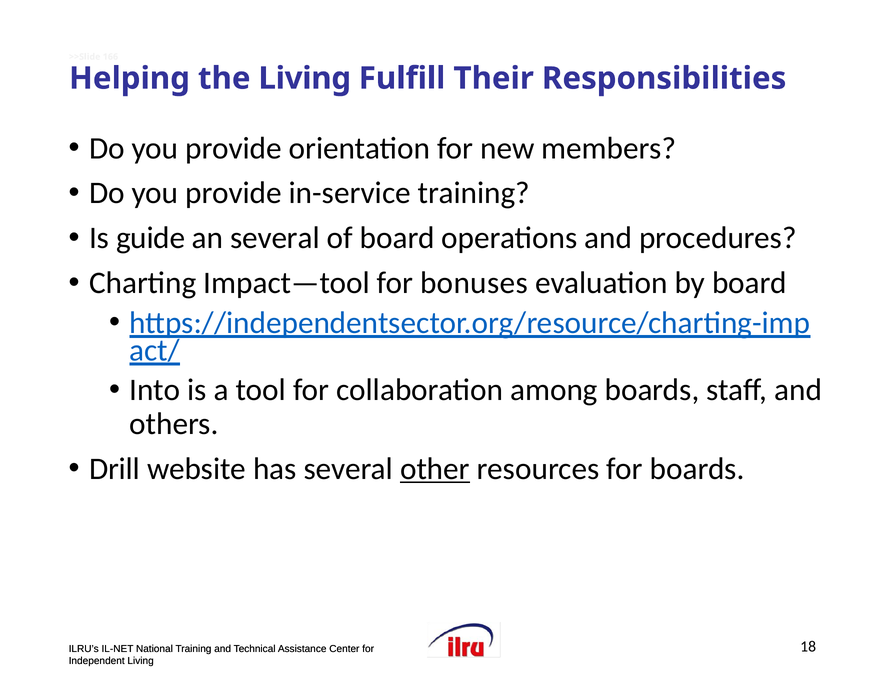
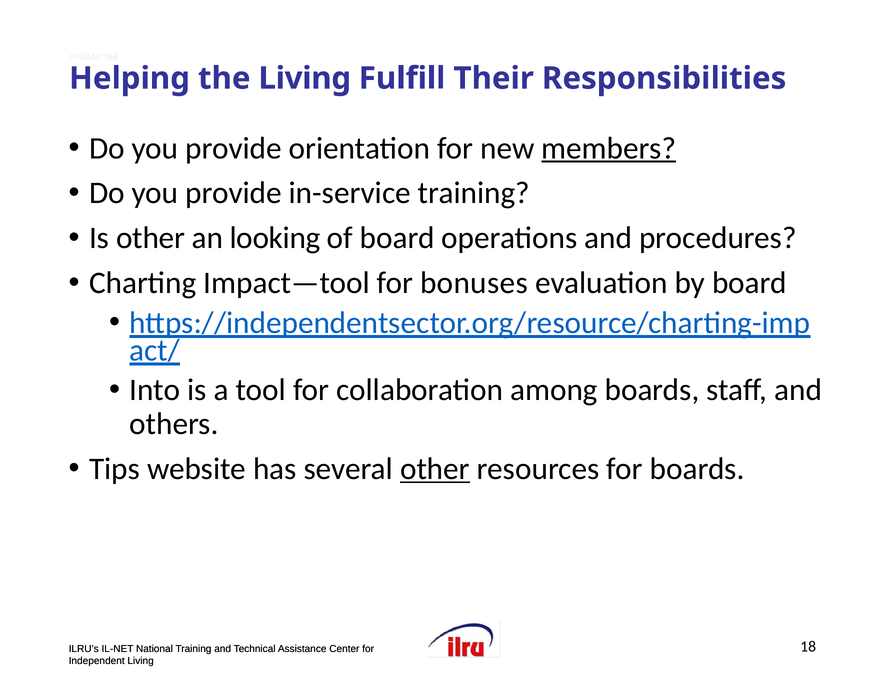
members underline: none -> present
Is guide: guide -> other
an several: several -> looking
Drill: Drill -> Tips
